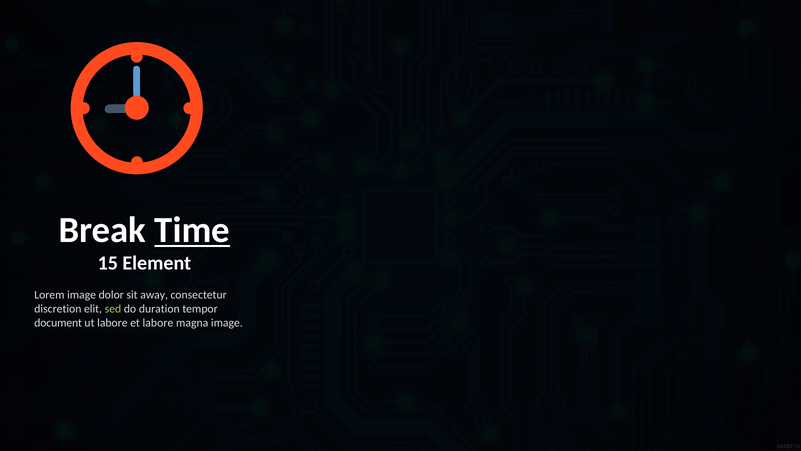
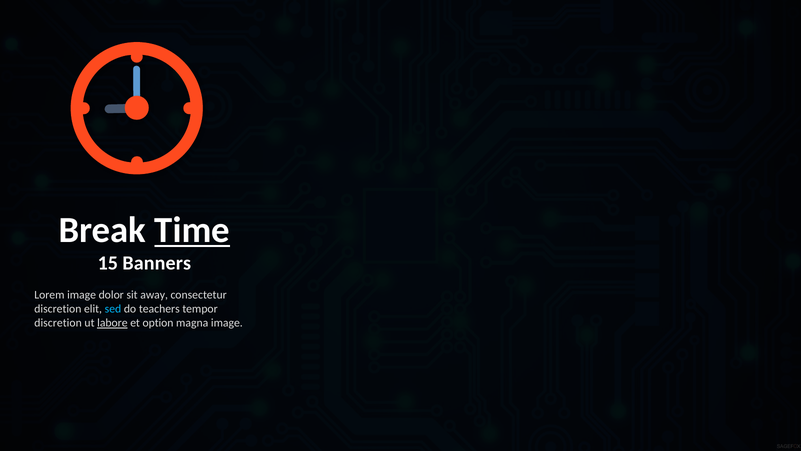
Element: Element -> Banners
sed colour: light green -> light blue
duration: duration -> teachers
document at (58, 323): document -> discretion
labore at (112, 323) underline: none -> present
et labore: labore -> option
